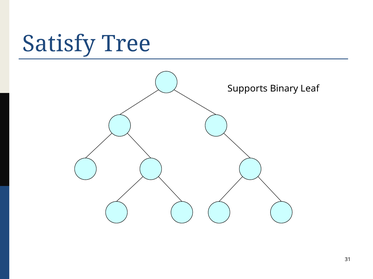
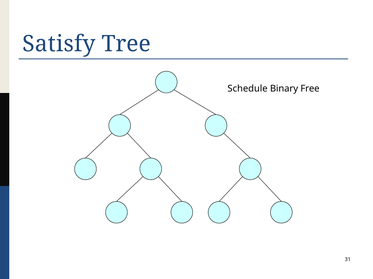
Supports: Supports -> Schedule
Leaf: Leaf -> Free
